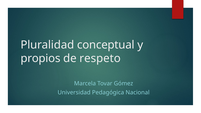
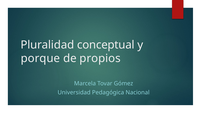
propios: propios -> porque
respeto: respeto -> propios
